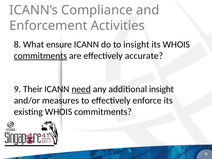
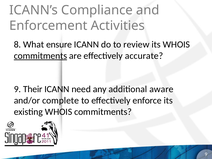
to insight: insight -> review
need underline: present -> none
additional insight: insight -> aware
measures: measures -> complete
